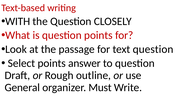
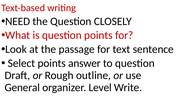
WITH: WITH -> NEED
text question: question -> sentence
Must: Must -> Level
